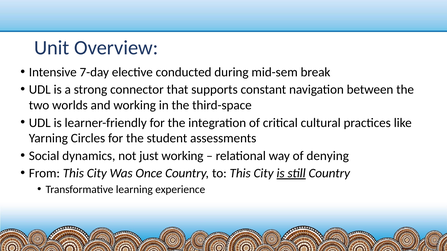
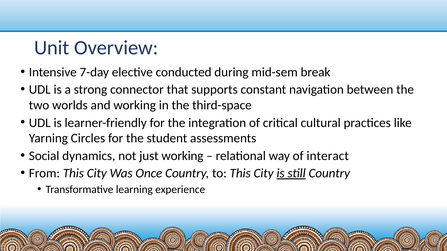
denying: denying -> interact
